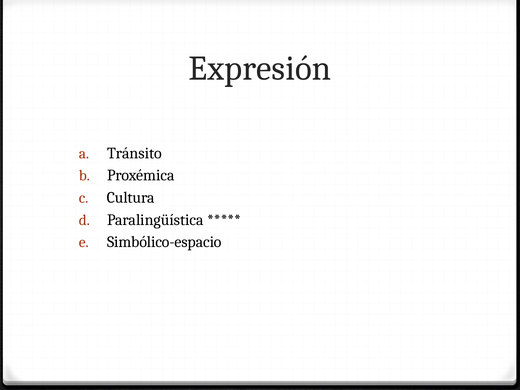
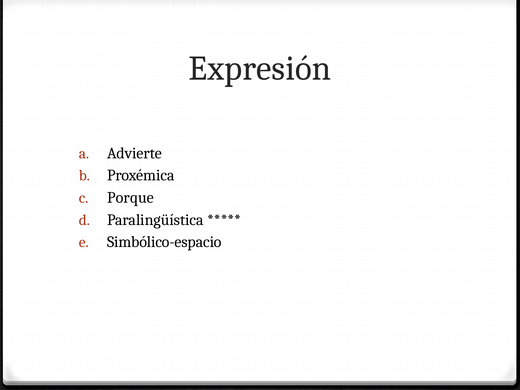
Tránsito: Tránsito -> Advierte
Cultura: Cultura -> Porque
